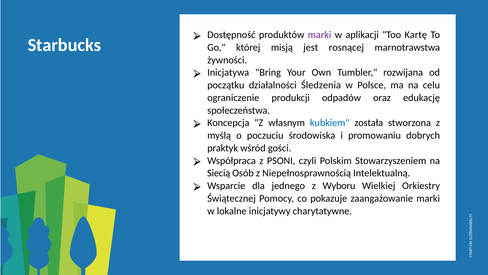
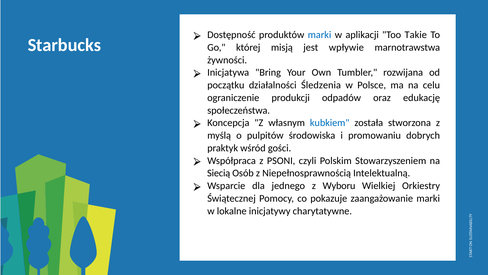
marki at (320, 35) colour: purple -> blue
Kartę: Kartę -> Takie
rosnącej: rosnącej -> wpływie
poczuciu: poczuciu -> pulpitów
